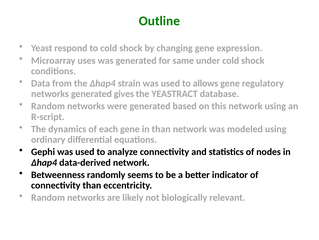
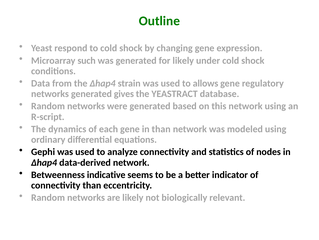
uses: uses -> such
for same: same -> likely
randomly: randomly -> indicative
